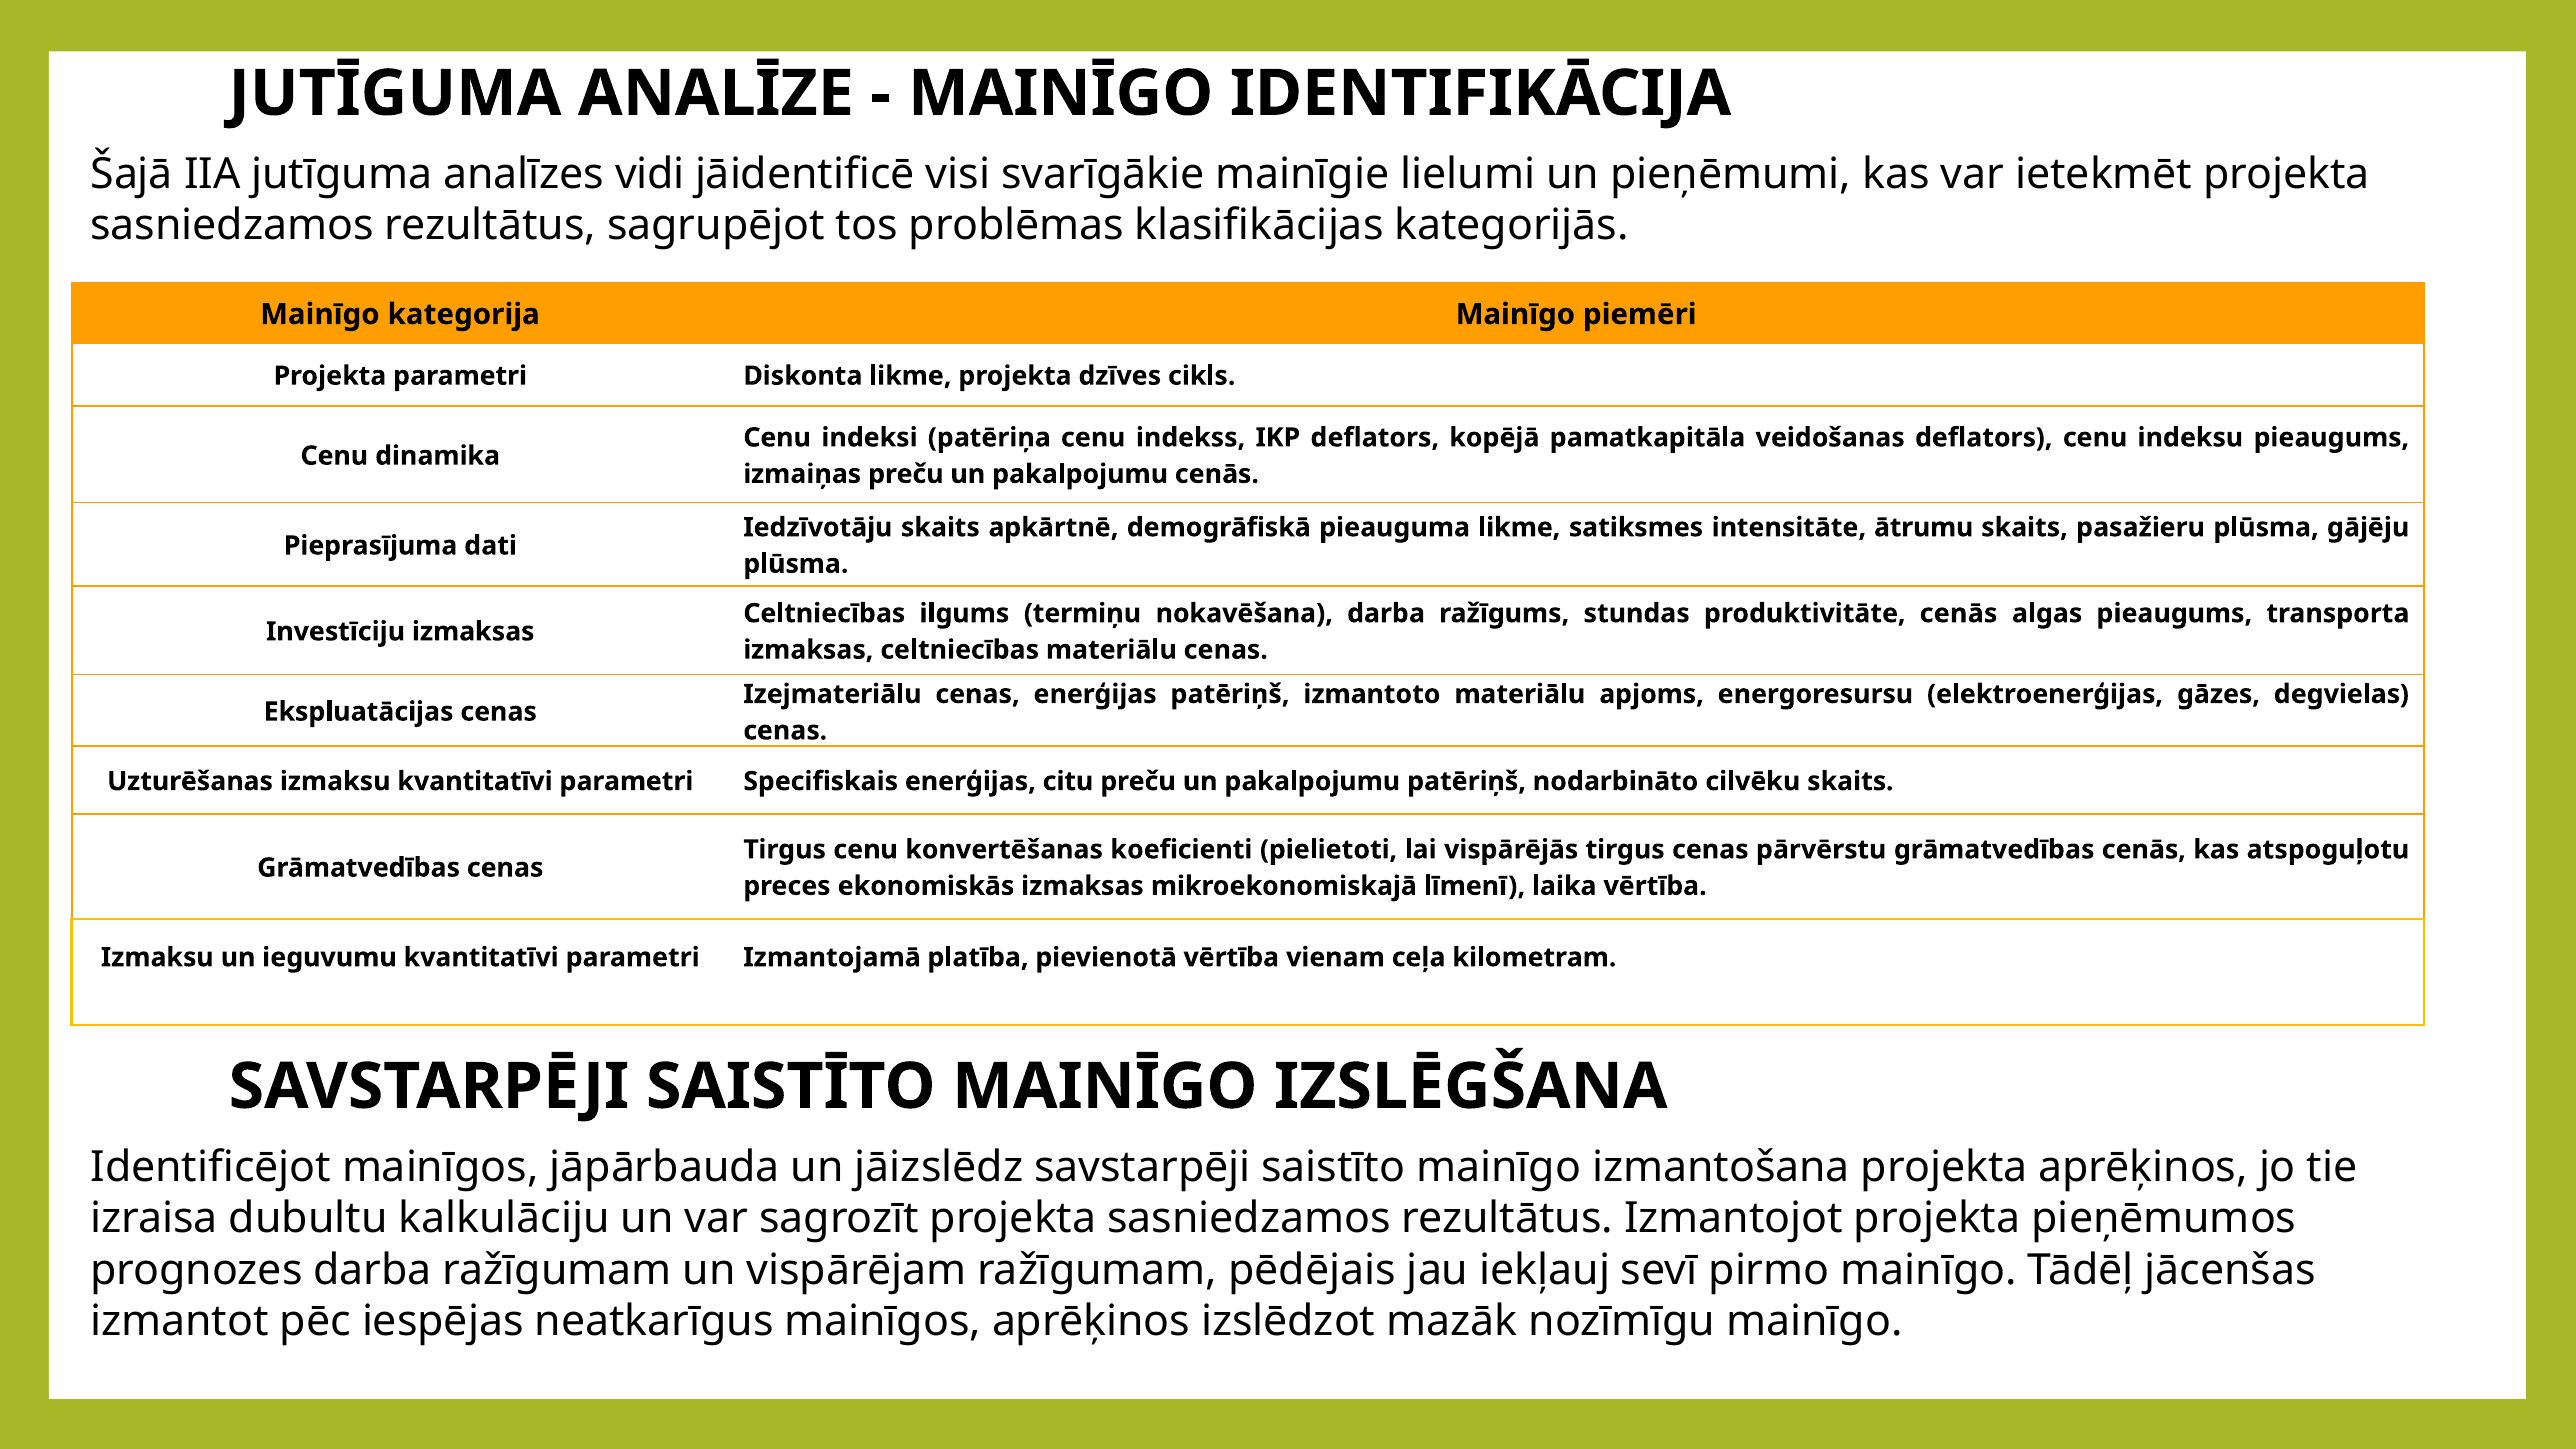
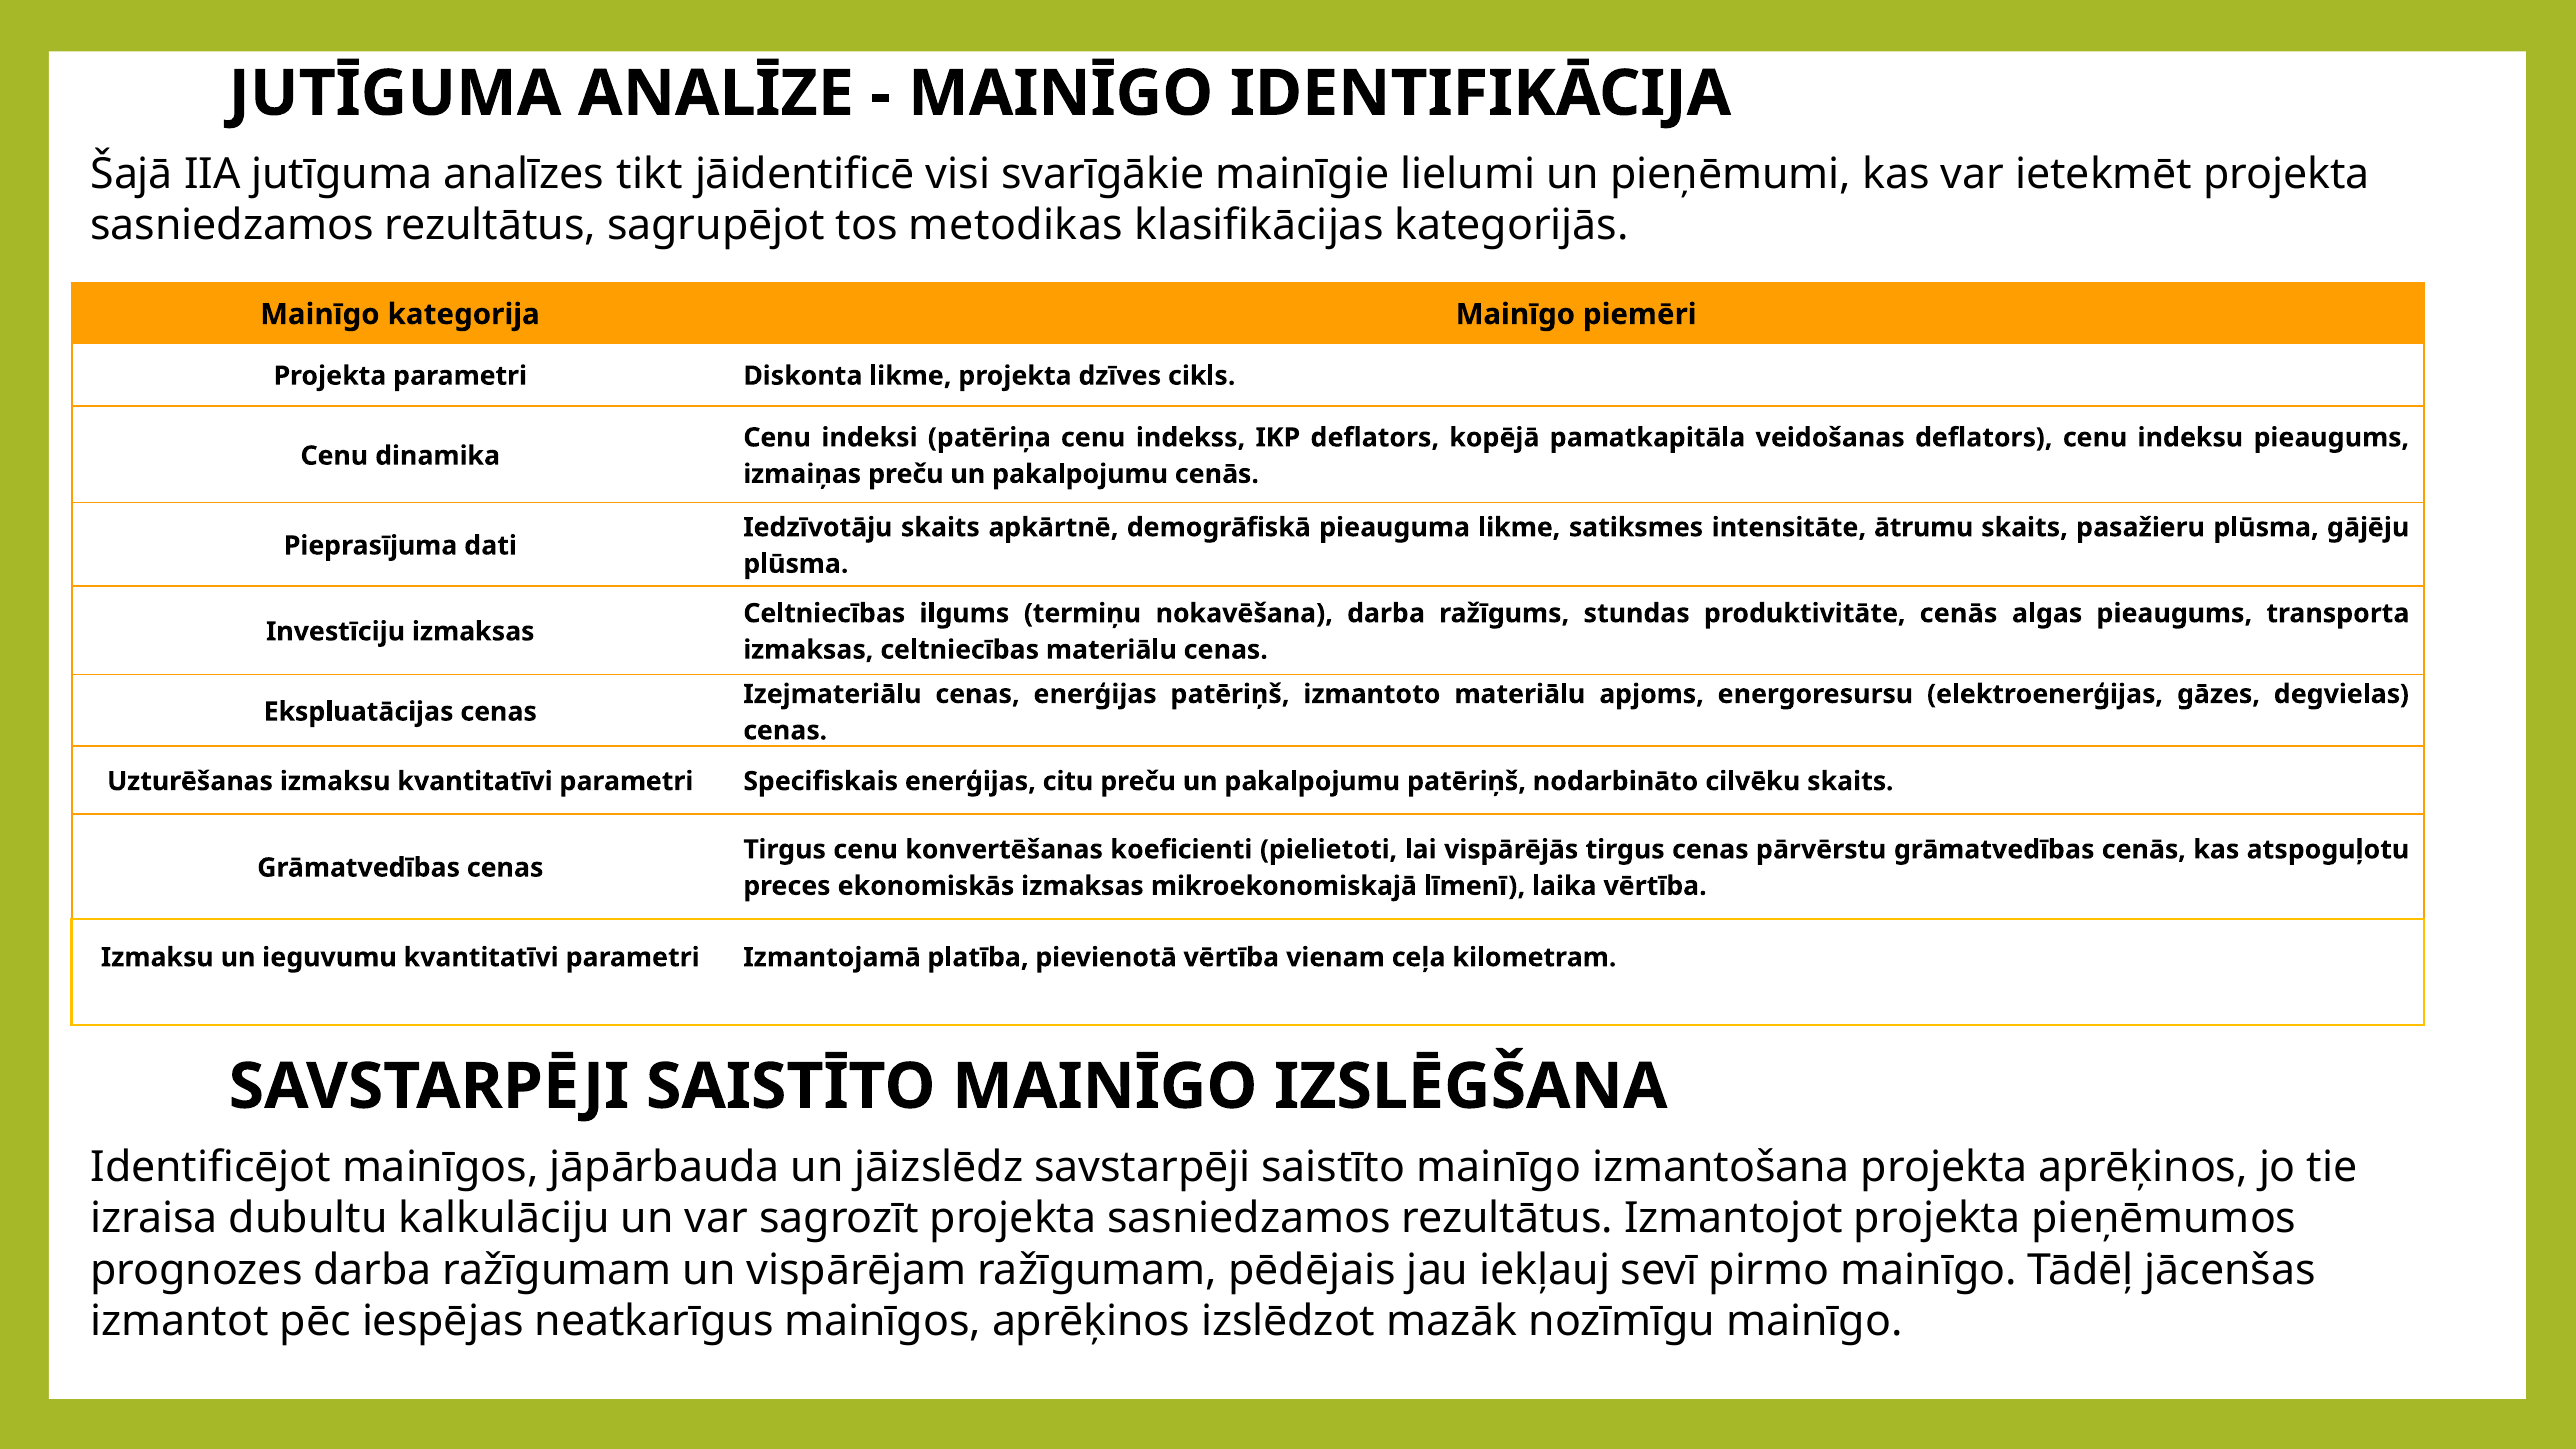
vidi: vidi -> tikt
problēmas: problēmas -> metodikas
